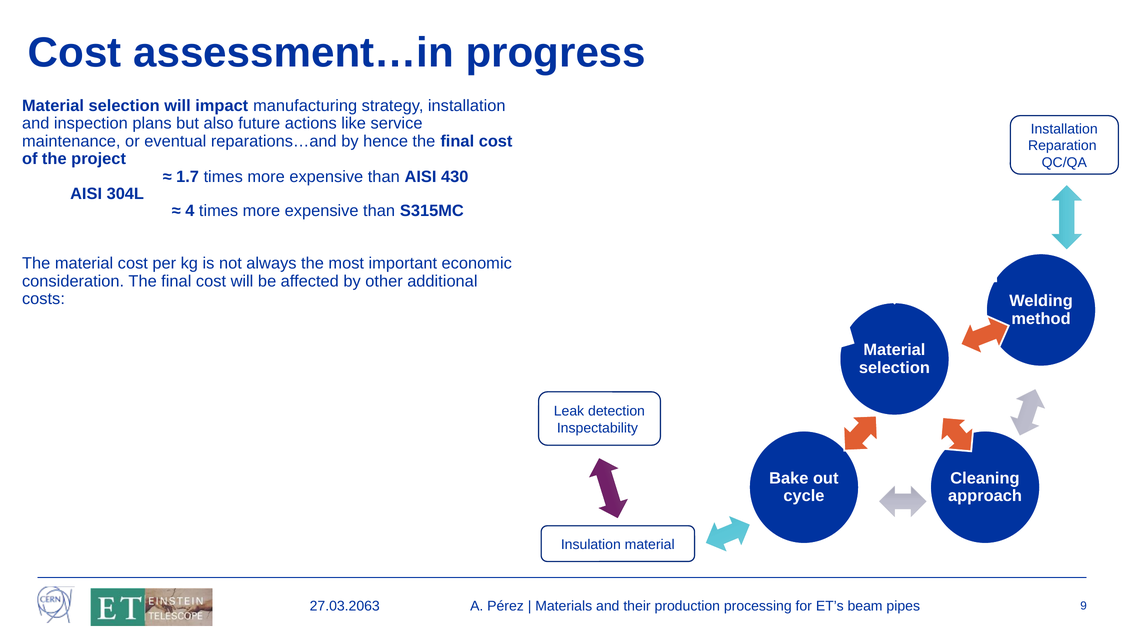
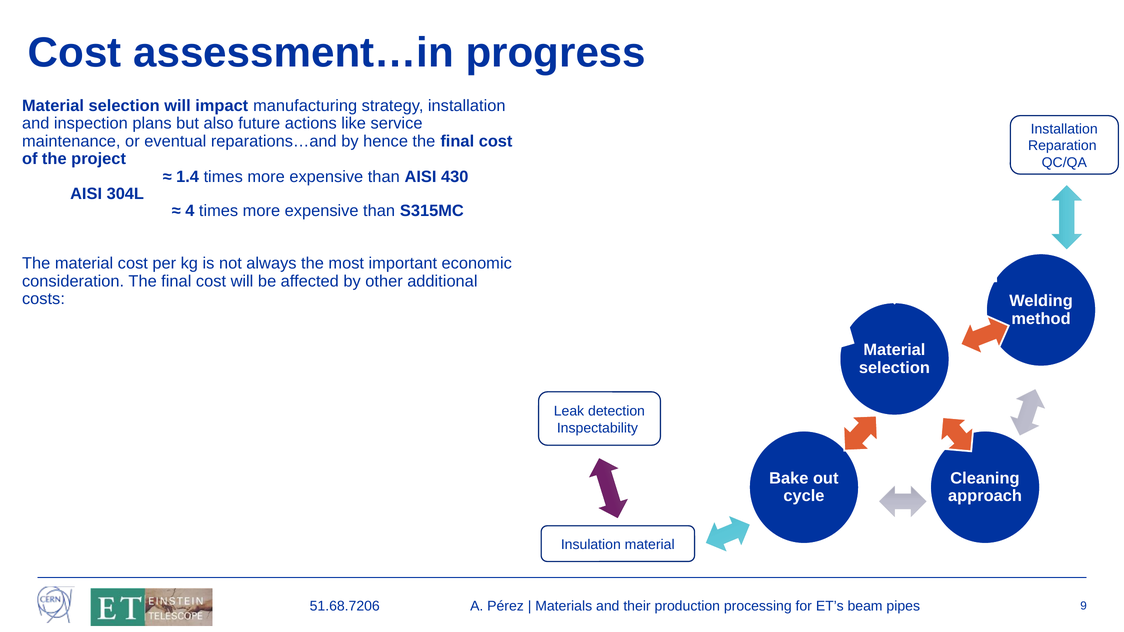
1.7: 1.7 -> 1.4
27.03.2063: 27.03.2063 -> 51.68.7206
